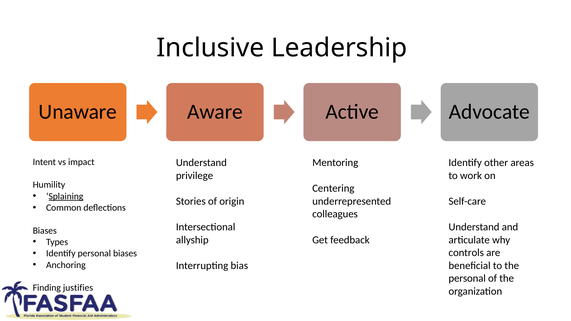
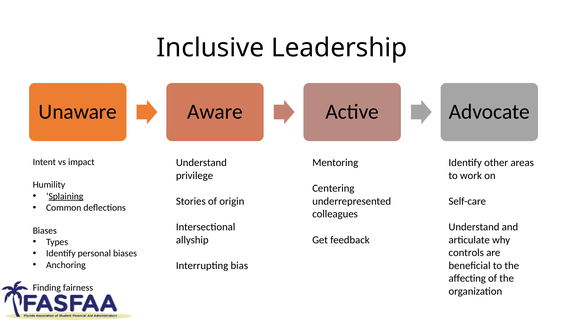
personal at (467, 278): personal -> affecting
justifies: justifies -> fairness
